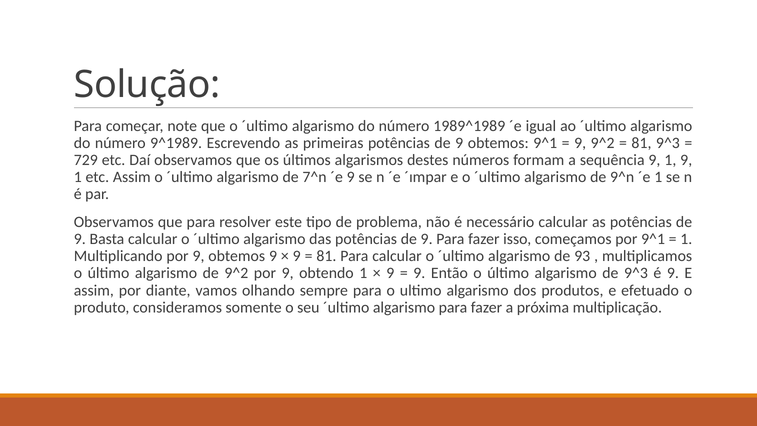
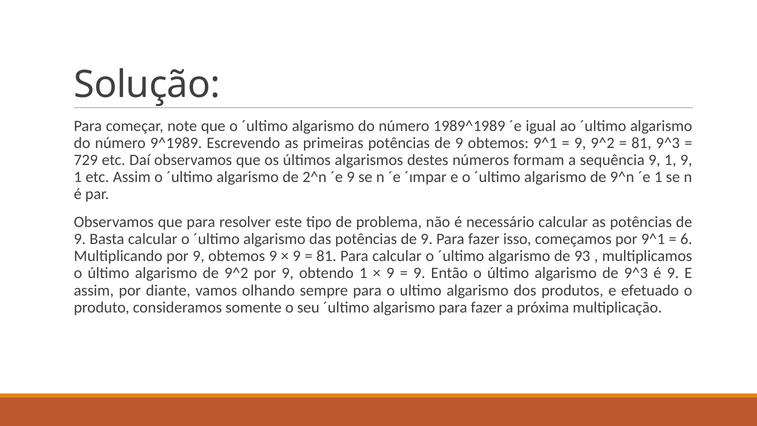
7^n: 7^n -> 2^n
1 at (686, 239): 1 -> 6
